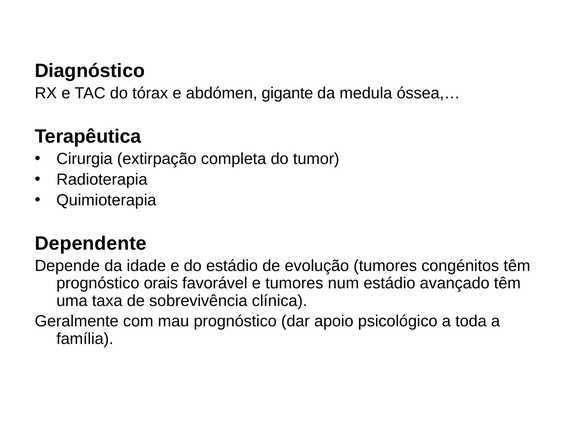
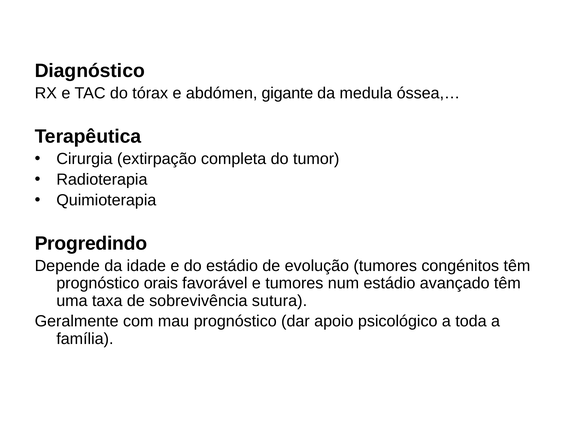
Dependente: Dependente -> Progredindo
clínica: clínica -> sutura
